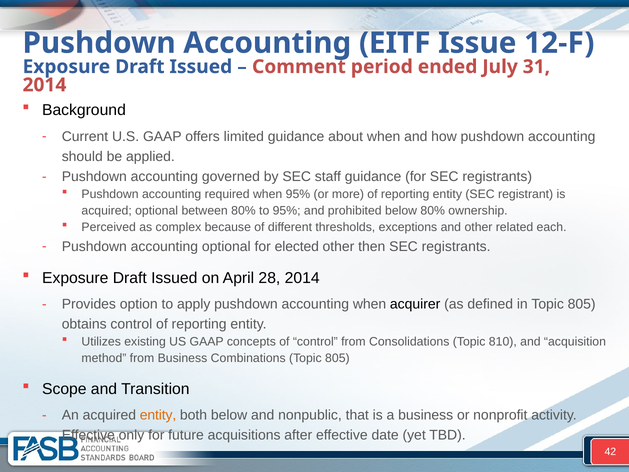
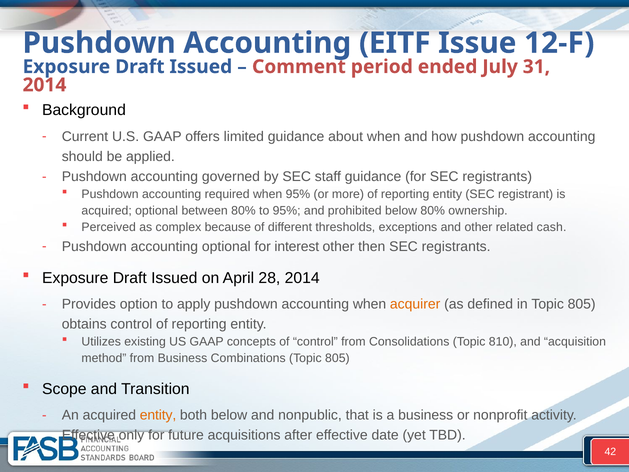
each: each -> cash
elected: elected -> interest
acquirer colour: black -> orange
